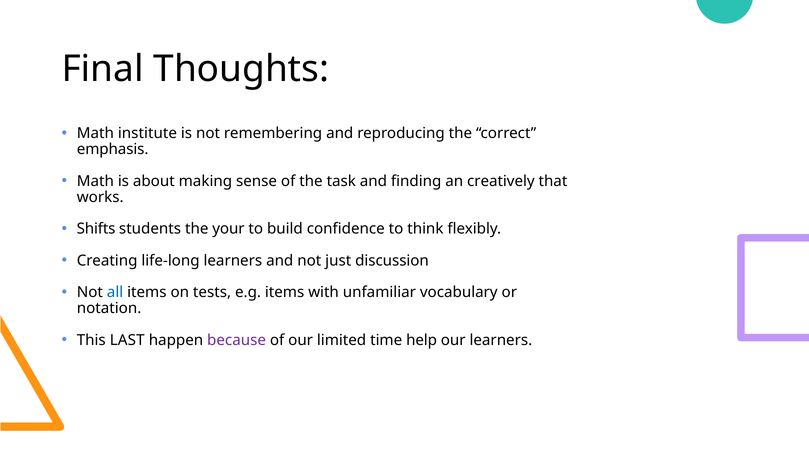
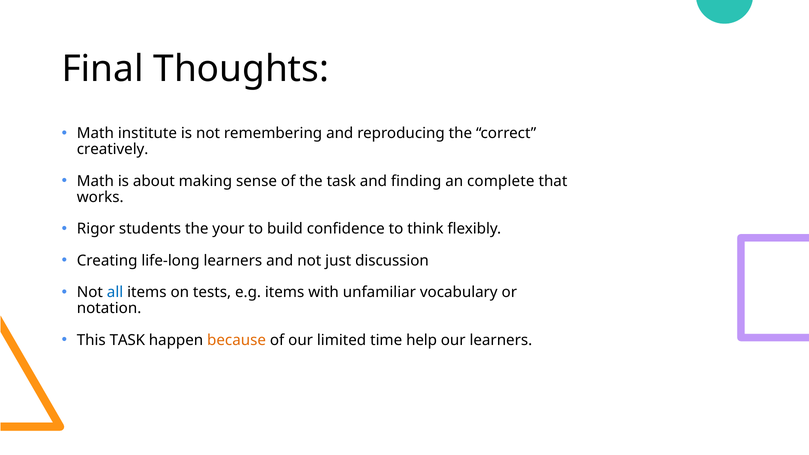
emphasis: emphasis -> creatively
creatively: creatively -> complete
Shifts: Shifts -> Rigor
This LAST: LAST -> TASK
because colour: purple -> orange
